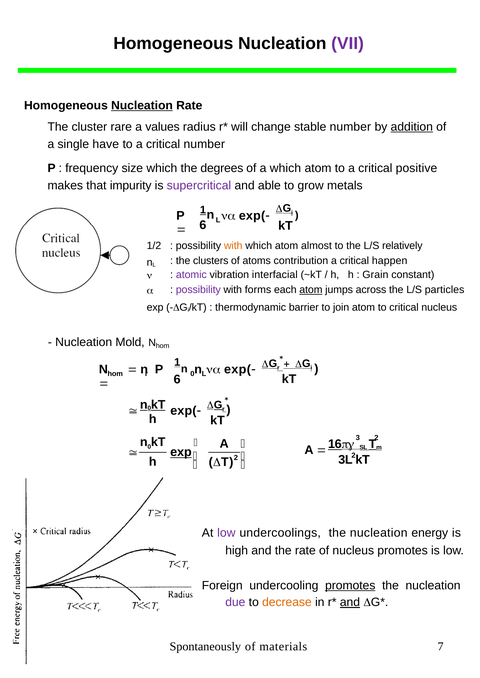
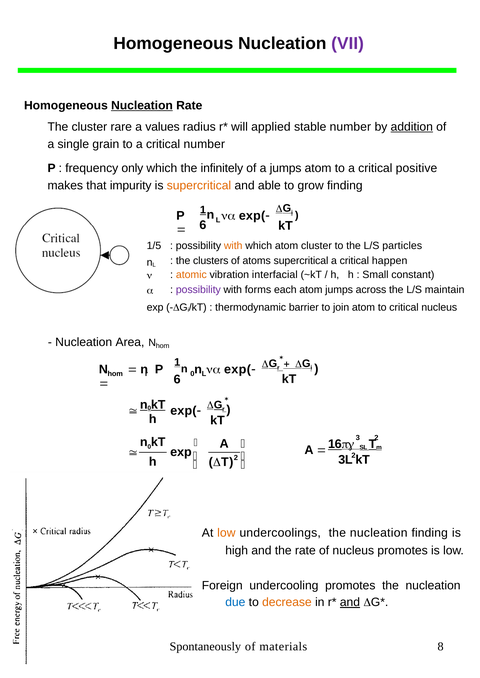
change: change -> applied
have: have -> grain
size: size -> only
degrees: degrees -> infinitely
a which: which -> jumps
supercritical at (199, 186) colour: purple -> orange
grow metals: metals -> finding
1/2: 1/2 -> 1/5
atom almost: almost -> cluster
relatively: relatively -> particles
atoms contribution: contribution -> supercritical
atomic colour: purple -> orange
Grain: Grain -> Small
atom at (311, 290) underline: present -> none
particles: particles -> maintain
Mold: Mold -> Area
exp at (181, 452) underline: present -> none
low at (226, 533) colour: purple -> orange
nucleation energy: energy -> finding
promotes at (350, 586) underline: present -> none
due colour: purple -> blue
7: 7 -> 8
